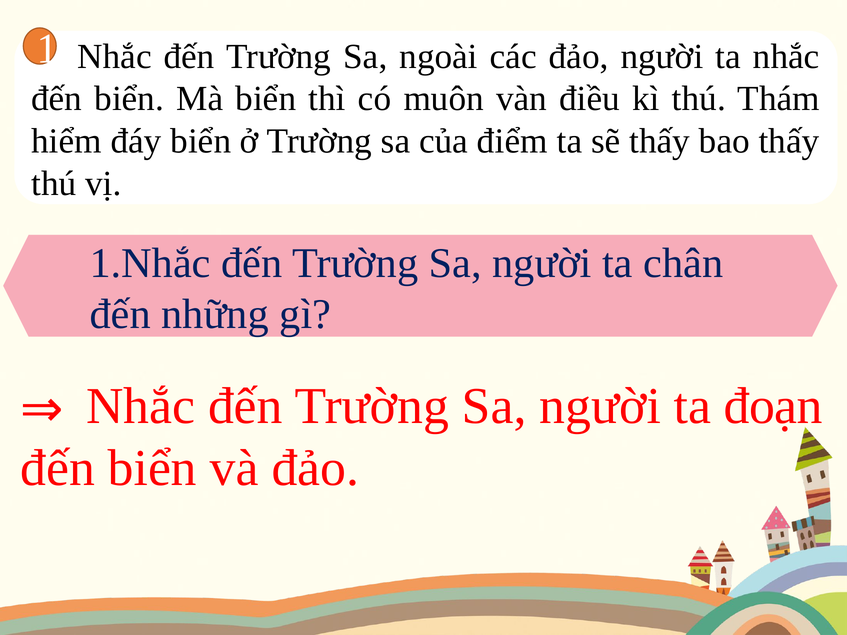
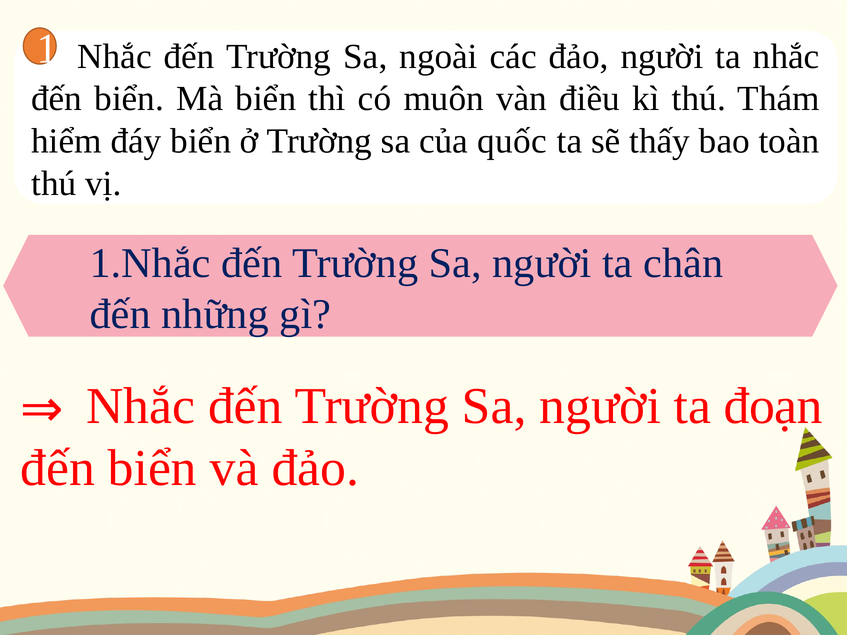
điểm: điểm -> quốc
bao thấy: thấy -> toàn
